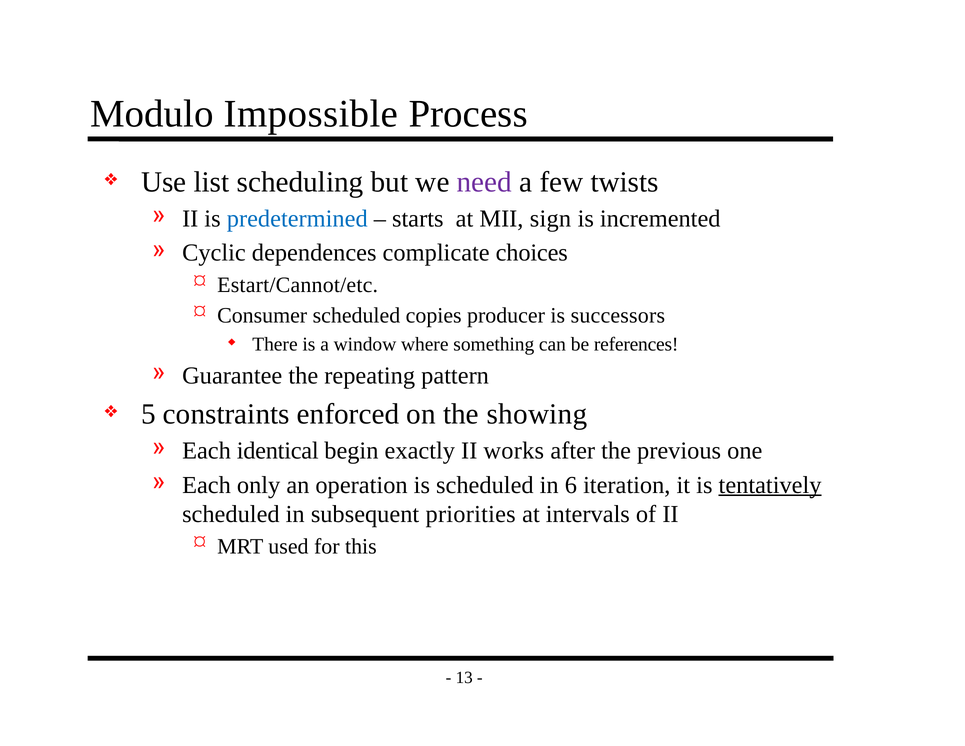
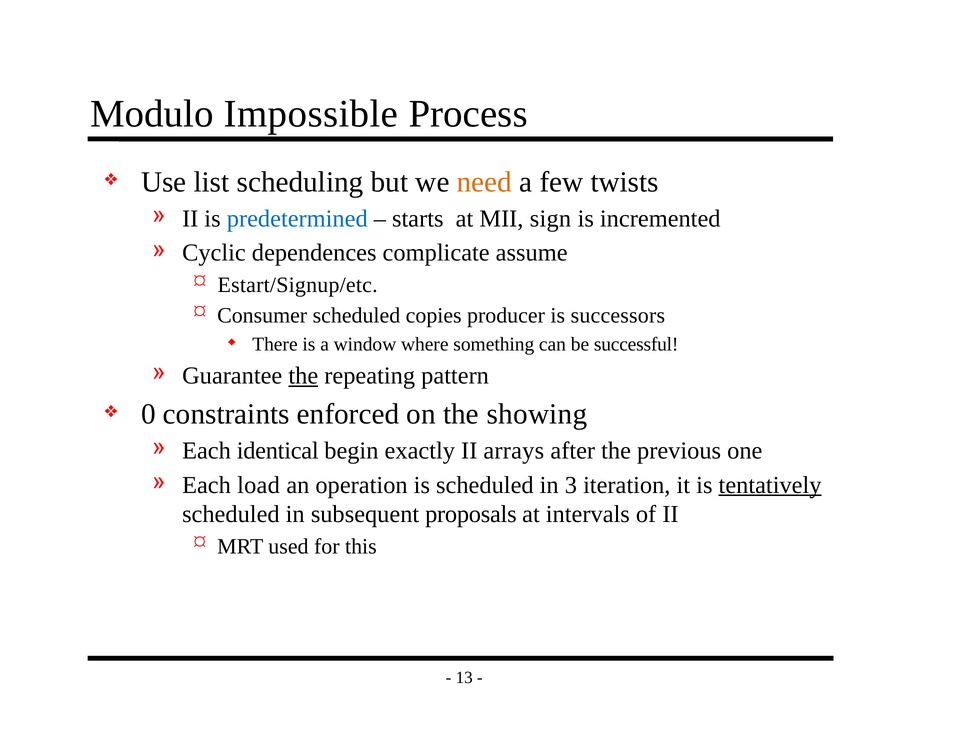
need colour: purple -> orange
choices: choices -> assume
Estart/Cannot/etc: Estart/Cannot/etc -> Estart/Signup/etc
references: references -> successful
the at (303, 376) underline: none -> present
5: 5 -> 0
works: works -> arrays
only: only -> load
6: 6 -> 3
priorities: priorities -> proposals
